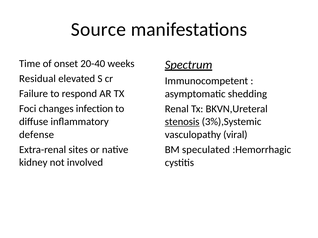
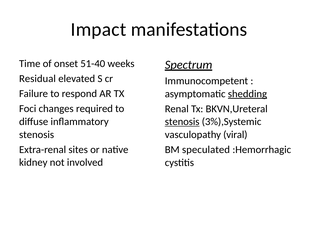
Source: Source -> Impact
20-40: 20-40 -> 51-40
shedding underline: none -> present
infection: infection -> required
defense at (37, 135): defense -> stenosis
